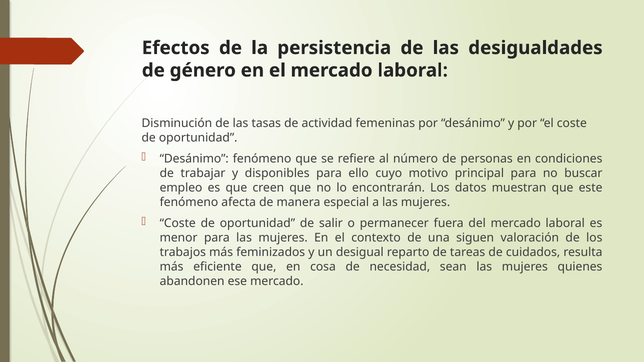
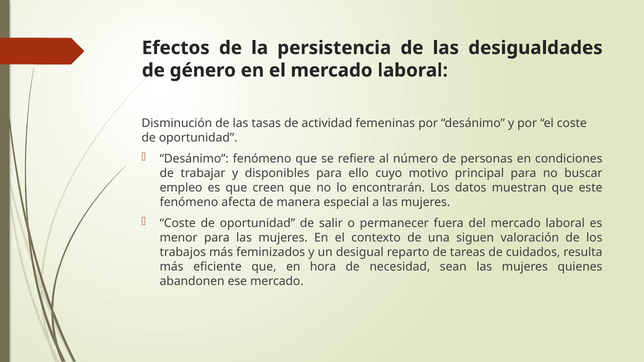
cosa: cosa -> hora
